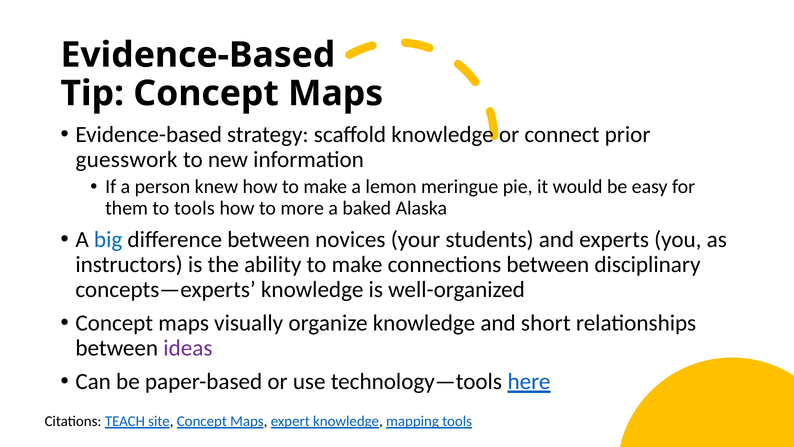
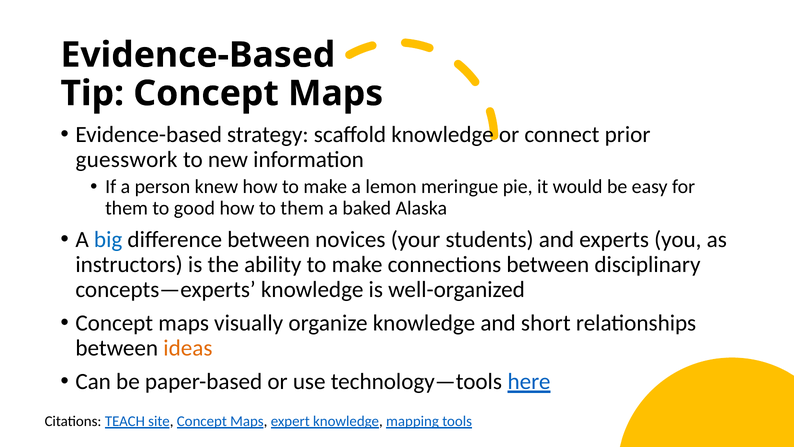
to tools: tools -> good
to more: more -> them
ideas colour: purple -> orange
